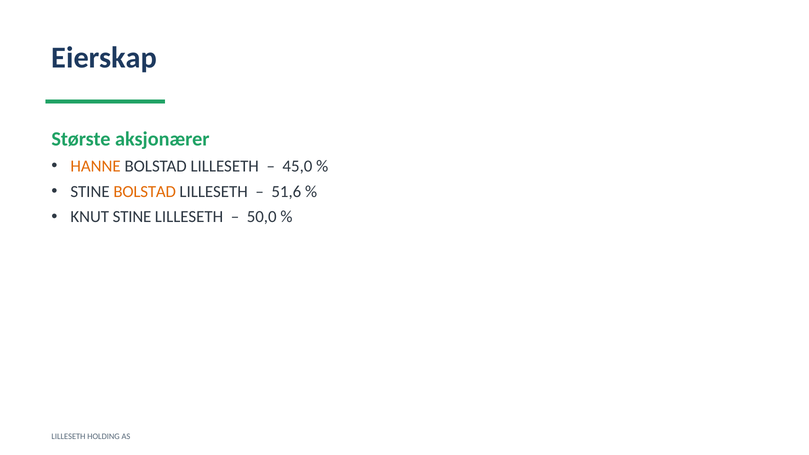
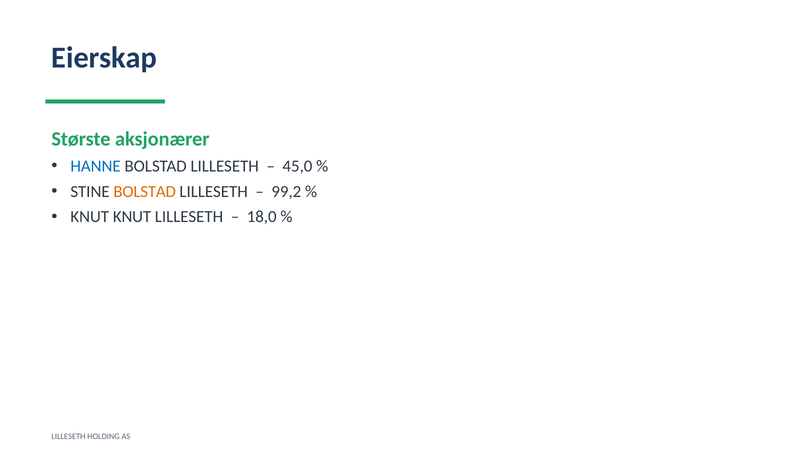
HANNE colour: orange -> blue
51,6: 51,6 -> 99,2
KNUT STINE: STINE -> KNUT
50,0: 50,0 -> 18,0
